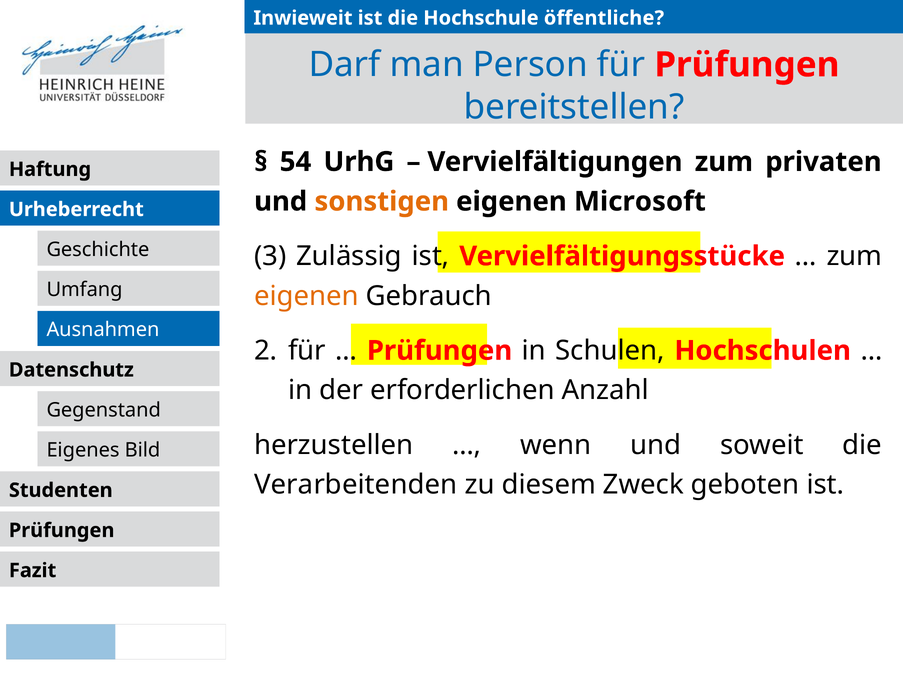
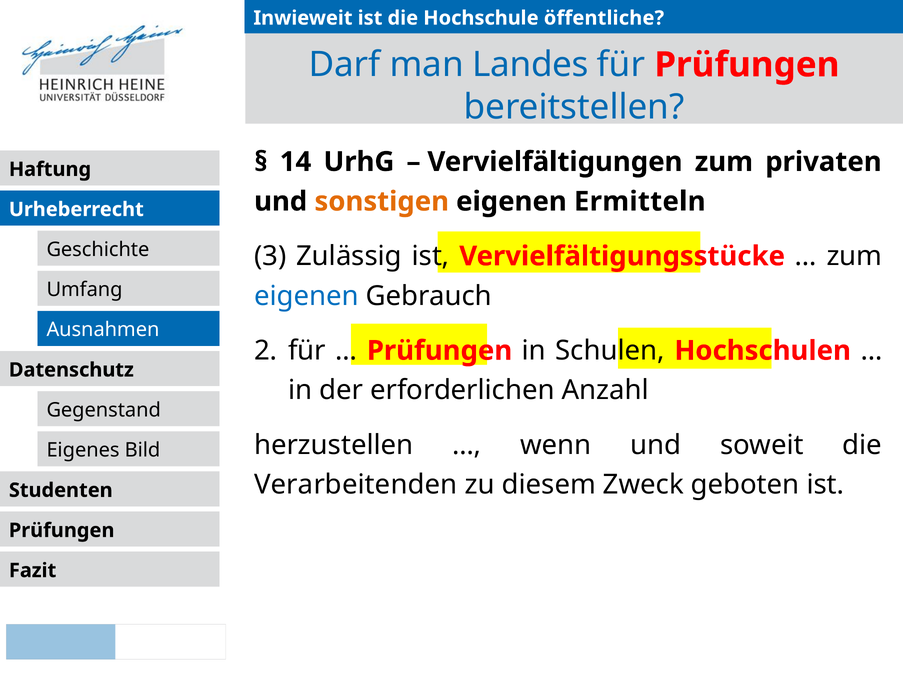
Person: Person -> Landes
54: 54 -> 14
Microsoft: Microsoft -> Ermitteln
eigenen at (306, 296) colour: orange -> blue
